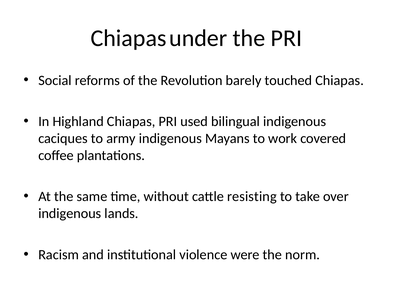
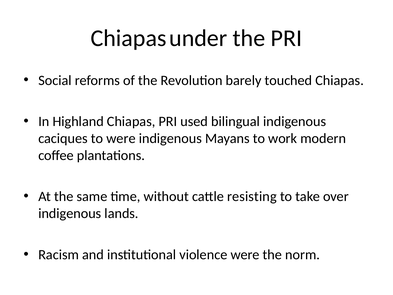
to army: army -> were
covered: covered -> modern
